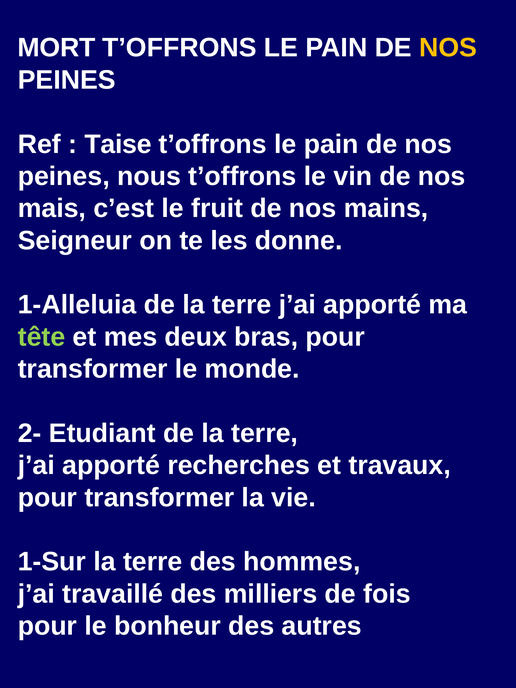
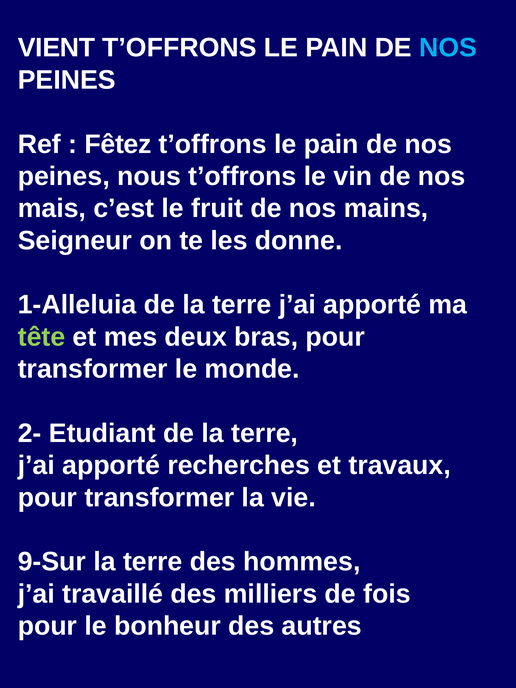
MORT: MORT -> VIENT
NOS at (448, 48) colour: yellow -> light blue
Taise: Taise -> Fêtez
1-Sur: 1-Sur -> 9-Sur
